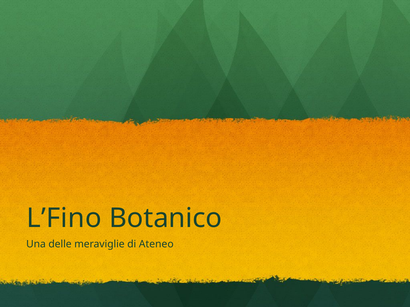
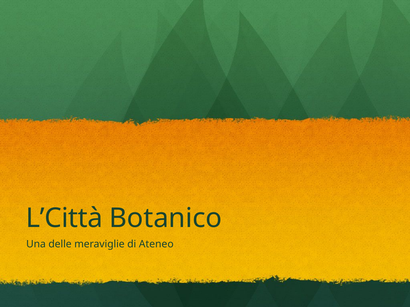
L’Fino: L’Fino -> L’Città
